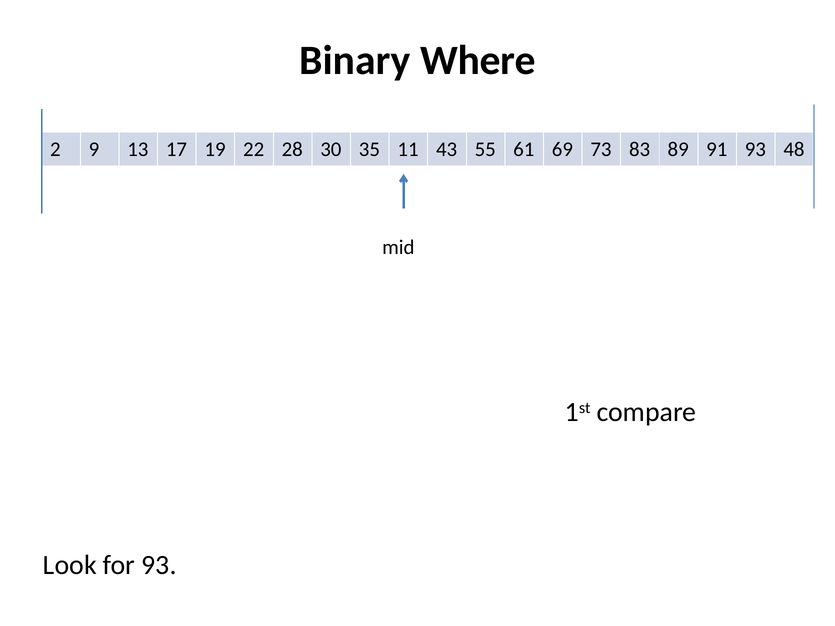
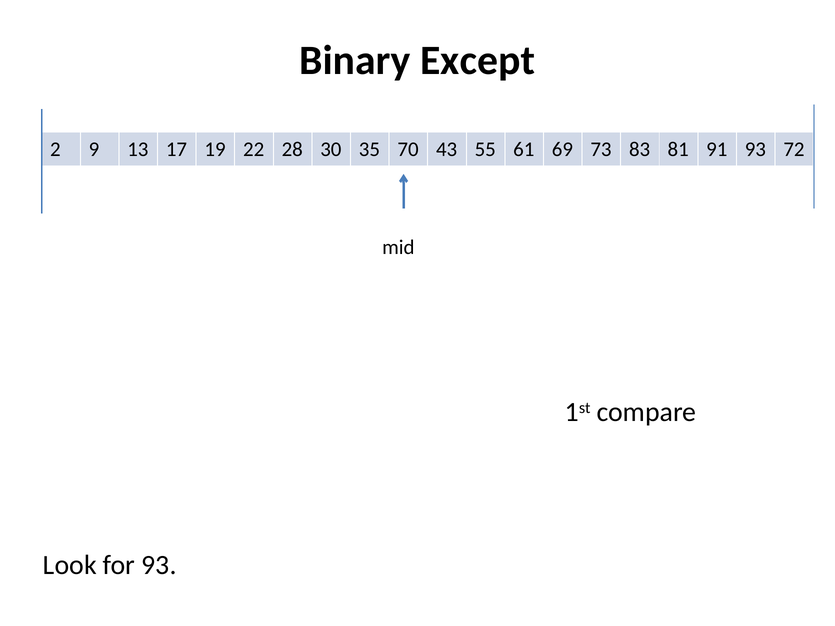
Where: Where -> Except
11: 11 -> 70
89: 89 -> 81
48: 48 -> 72
